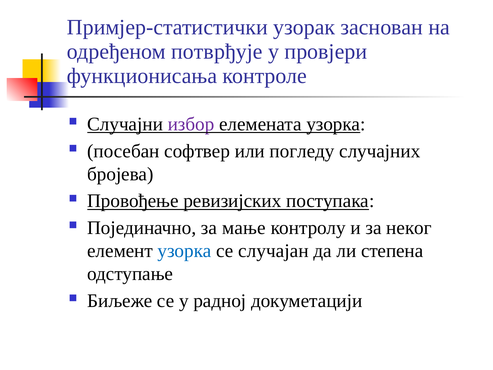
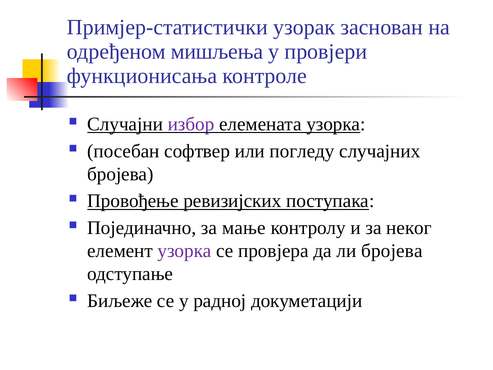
потврђује: потврђује -> мишљења
узорка at (185, 251) colour: blue -> purple
случајан: случајан -> провјера
ли степена: степена -> бројева
